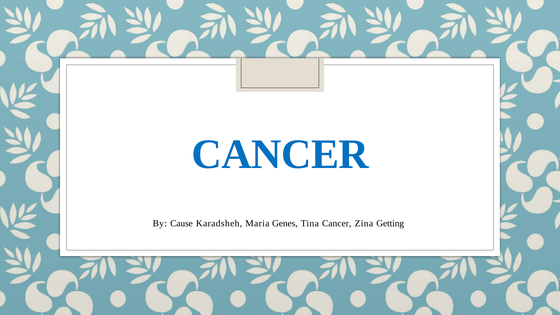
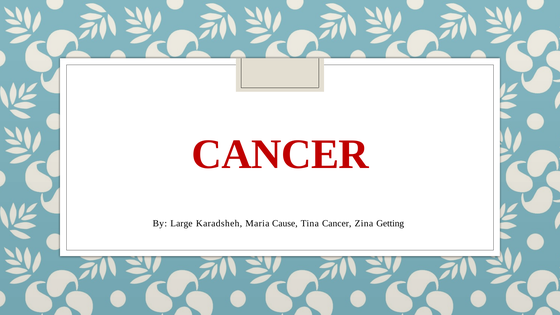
CANCER at (280, 154) colour: blue -> red
Cause: Cause -> Large
Genes: Genes -> Cause
